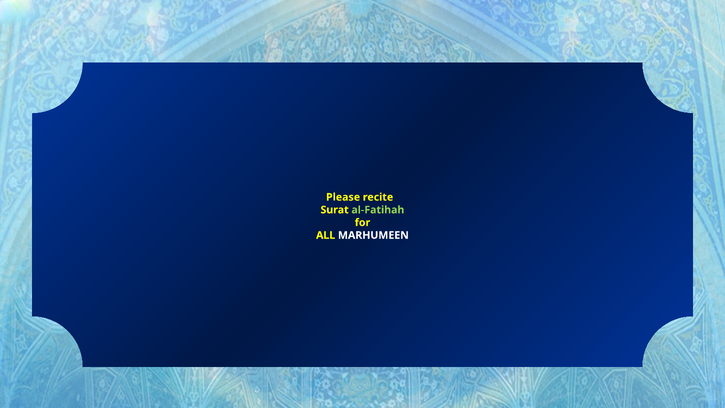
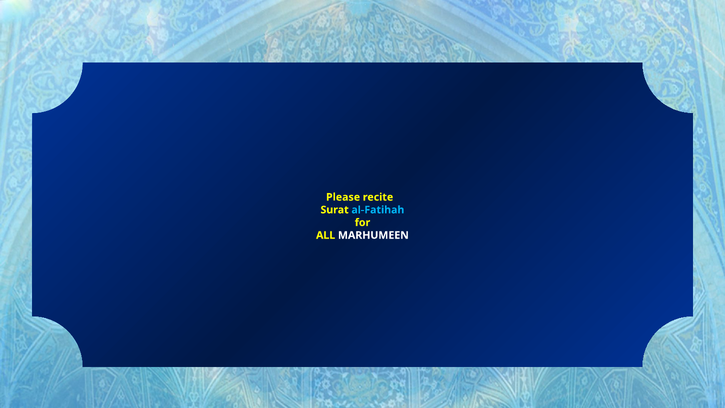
al-Fatihah colour: light green -> light blue
